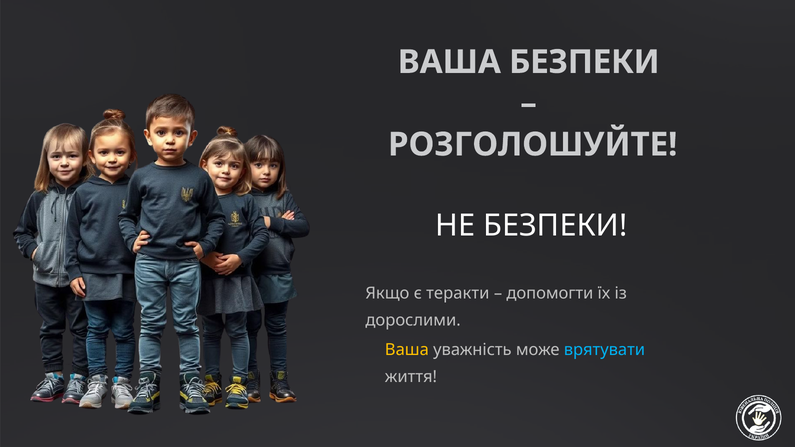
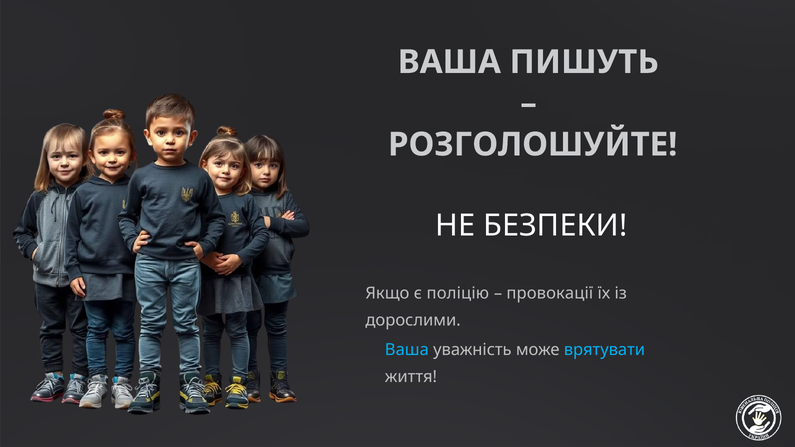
ВАША БЕЗПЕКИ: БЕЗПЕКИ -> ПИШУТЬ
теракти: теракти -> поліцію
допомогти: допомогти -> провокації
Ваша at (407, 350) colour: yellow -> light blue
